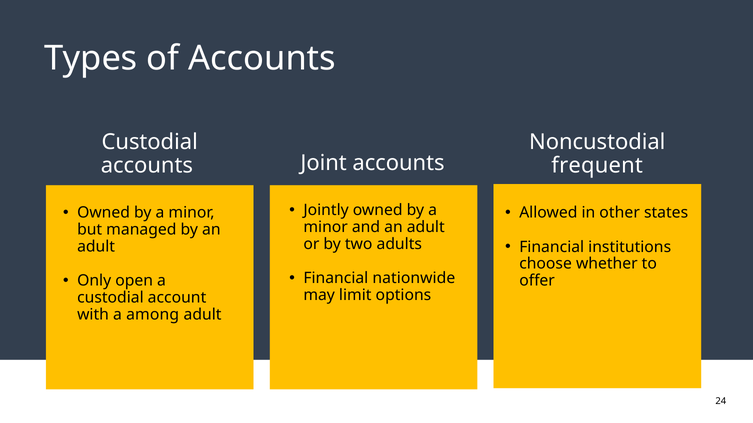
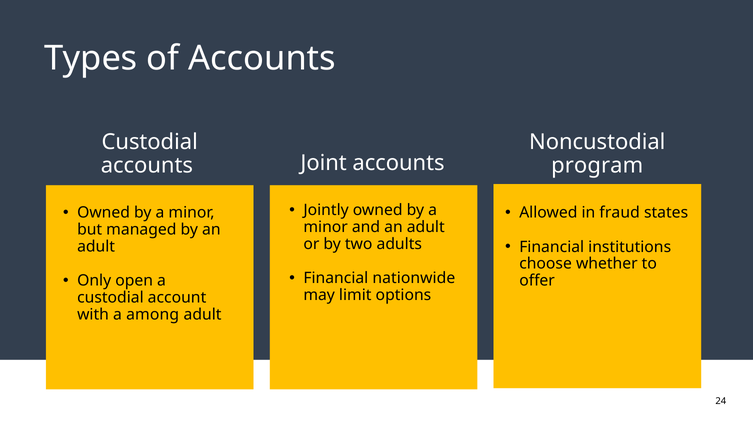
frequent: frequent -> program
other: other -> fraud
